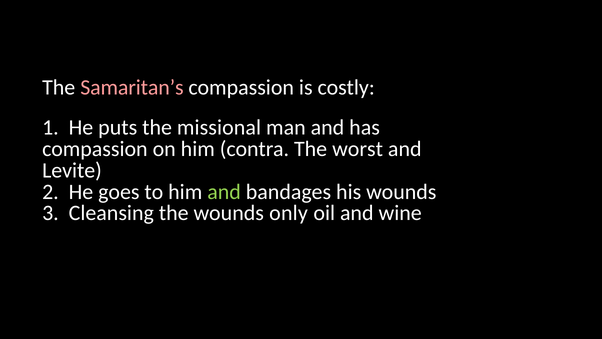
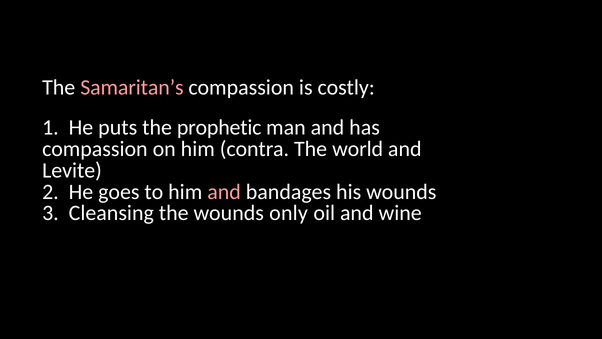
missional: missional -> prophetic
worst: worst -> world
and at (224, 192) colour: light green -> pink
